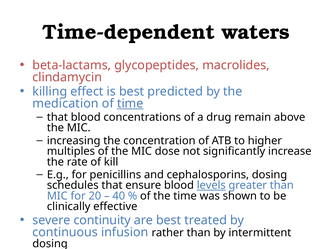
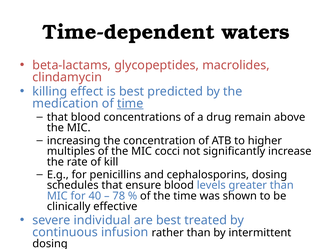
dose: dose -> cocci
levels underline: present -> none
20: 20 -> 40
40: 40 -> 78
continuity: continuity -> individual
